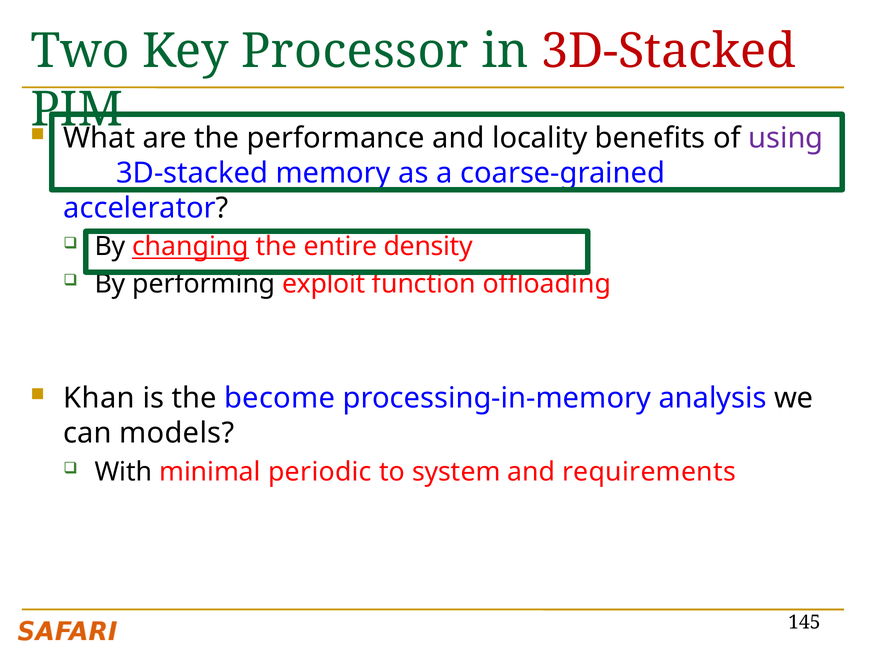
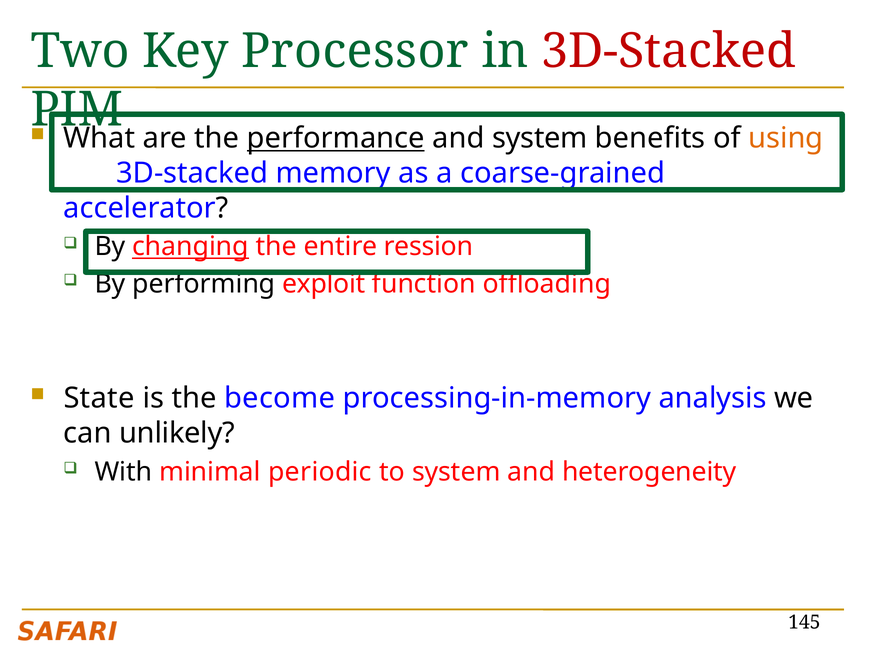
performance underline: none -> present
and locality: locality -> system
using colour: purple -> orange
density: density -> ression
Khan: Khan -> State
models: models -> unlikely
requirements: requirements -> heterogeneity
